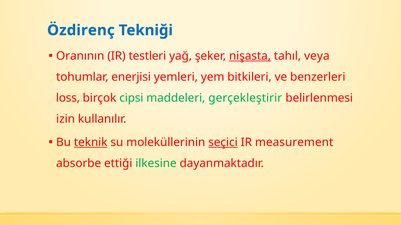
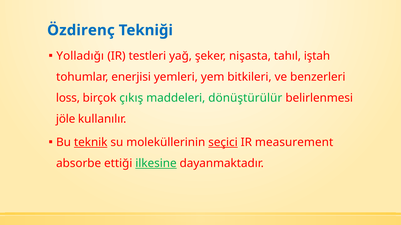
Oranının: Oranının -> Yolladığı
nişasta underline: present -> none
veya: veya -> iştah
cipsi: cipsi -> çıkış
gerçekleştirir: gerçekleştirir -> dönüştürülür
izin: izin -> jöle
ilkesine underline: none -> present
